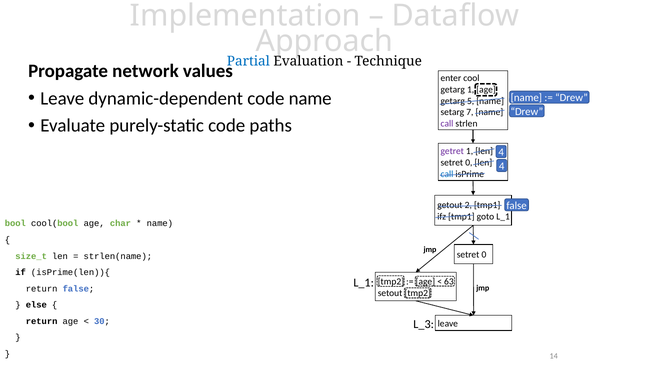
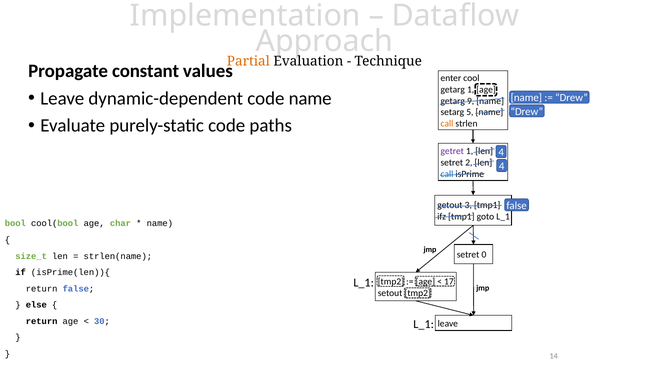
Partial colour: blue -> orange
network: network -> constant
5: 5 -> 9
7: 7 -> 5
call at (447, 124) colour: purple -> orange
0 at (469, 163): 0 -> 2
2: 2 -> 3
63: 63 -> 17
L_3 at (424, 324): L_3 -> L_1
